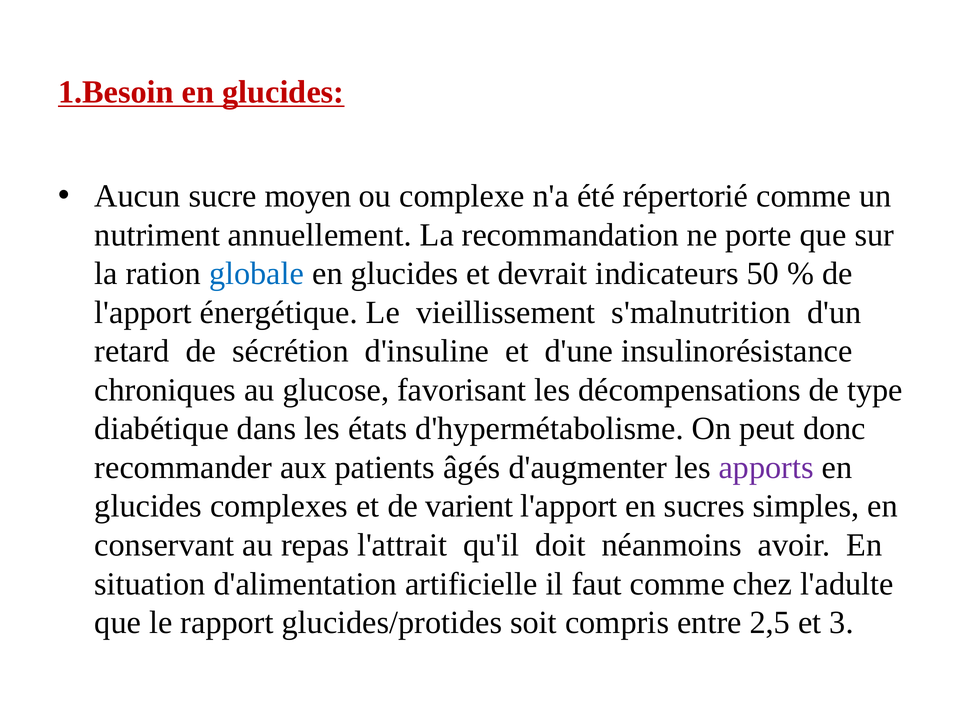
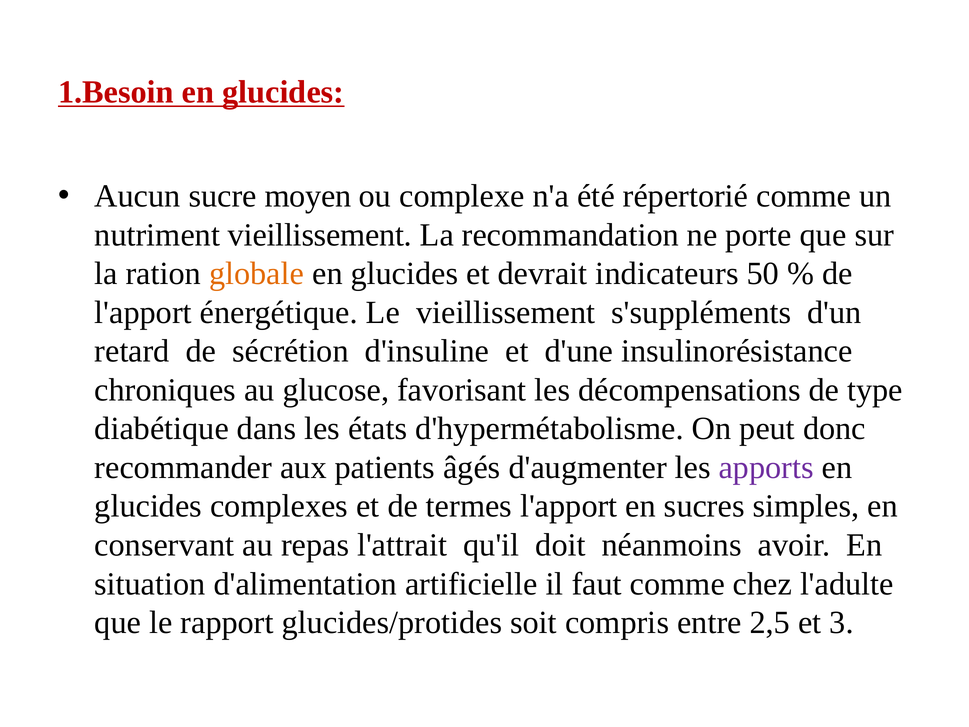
nutriment annuellement: annuellement -> vieillissement
globale colour: blue -> orange
s'malnutrition: s'malnutrition -> s'suppléments
varient: varient -> termes
